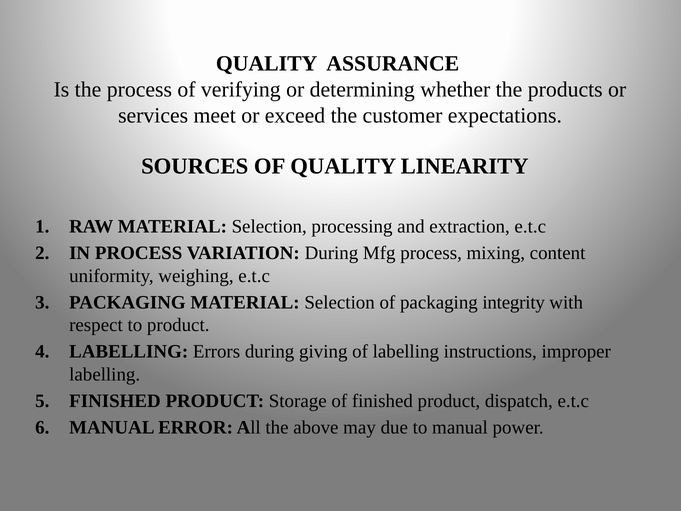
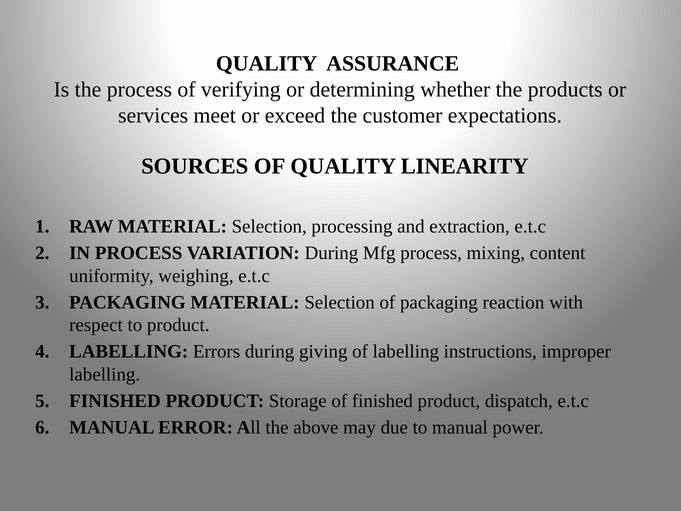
integrity: integrity -> reaction
